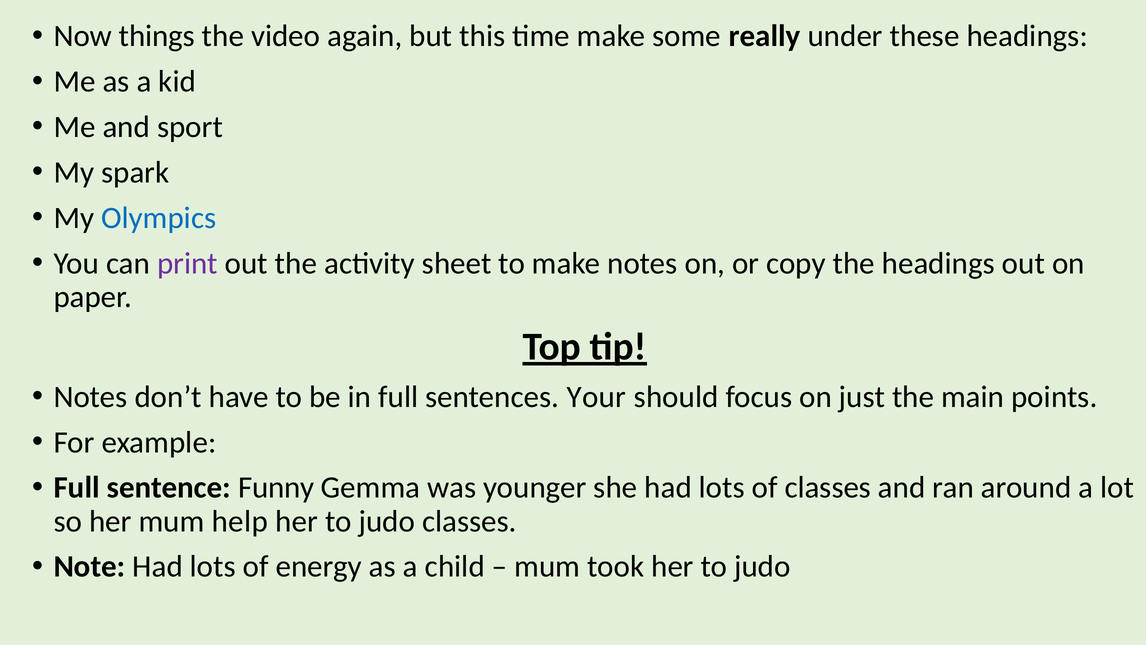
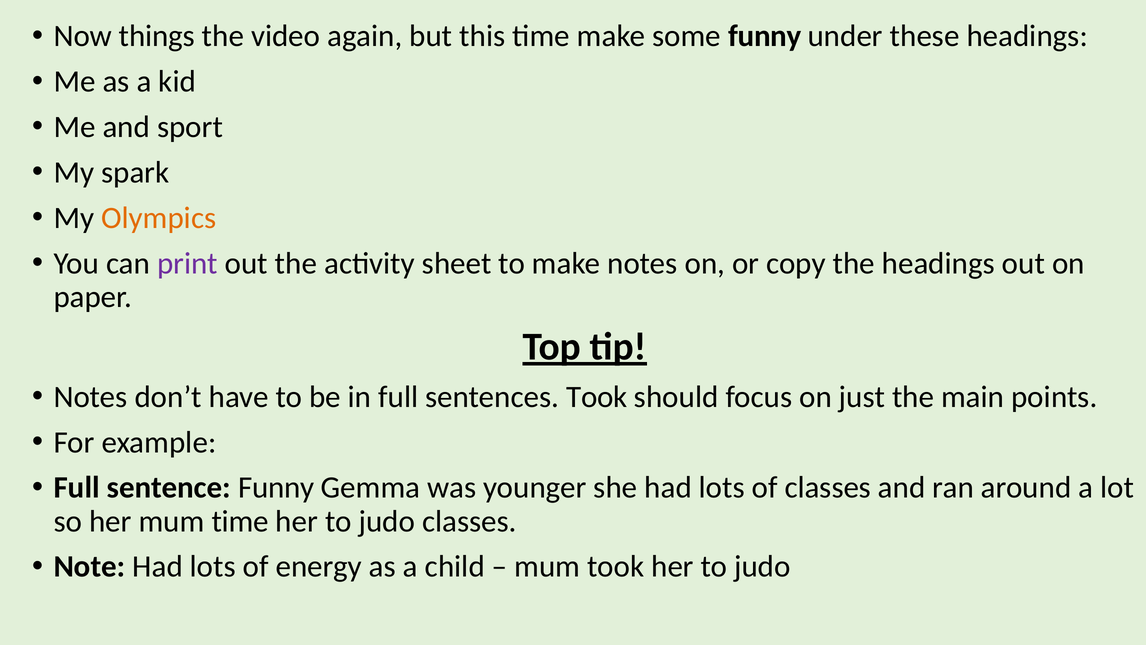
some really: really -> funny
Olympics colour: blue -> orange
sentences Your: Your -> Took
mum help: help -> time
